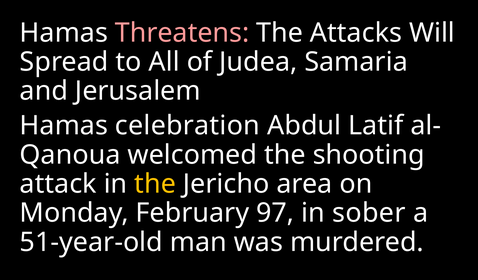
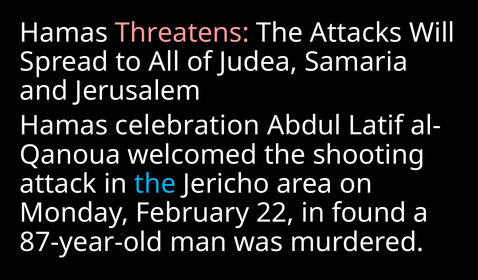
the at (155, 184) colour: yellow -> light blue
97: 97 -> 22
sober: sober -> found
51-year-old: 51-year-old -> 87-year-old
